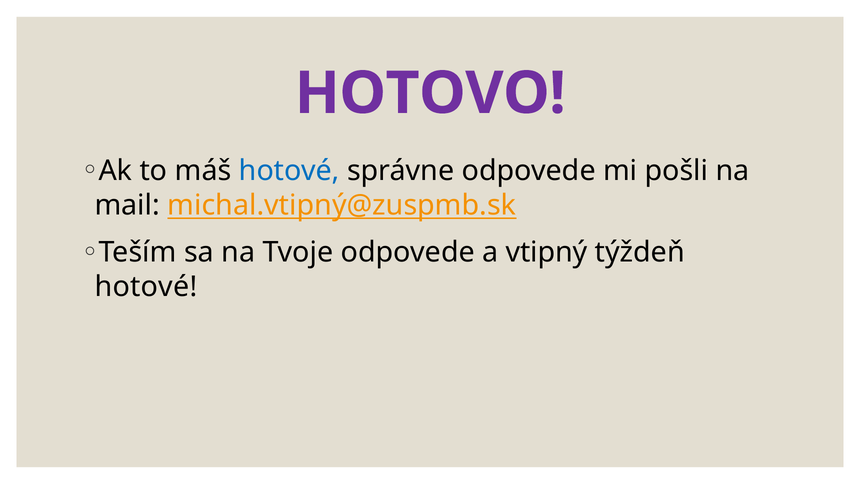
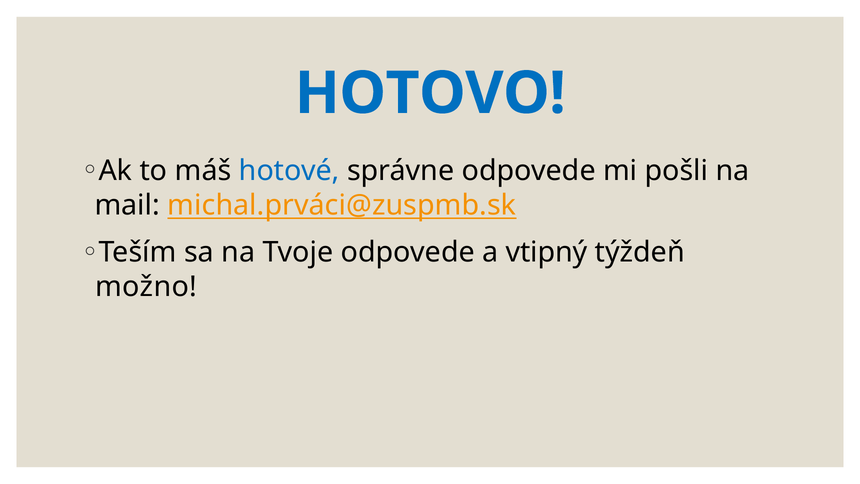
HOTOVO colour: purple -> blue
michal.vtipný@zuspmb.sk: michal.vtipný@zuspmb.sk -> michal.prváci@zuspmb.sk
hotové at (146, 287): hotové -> možno
